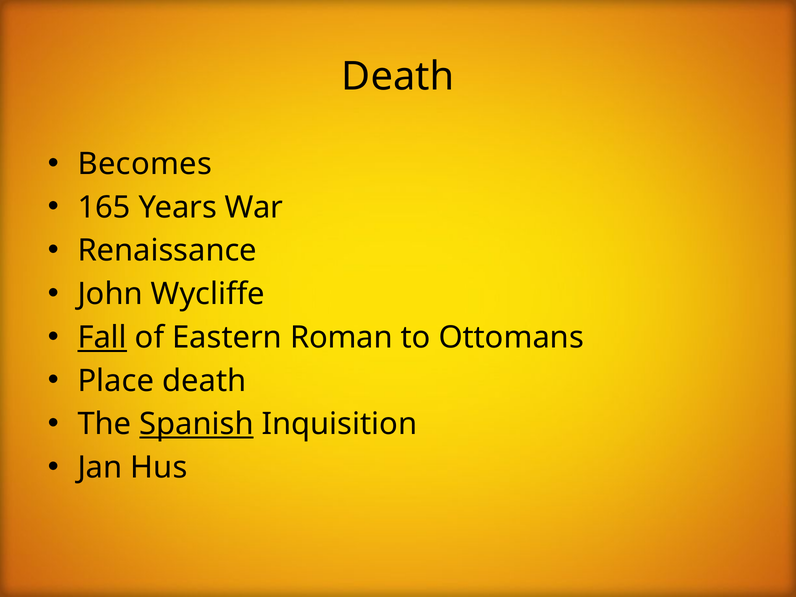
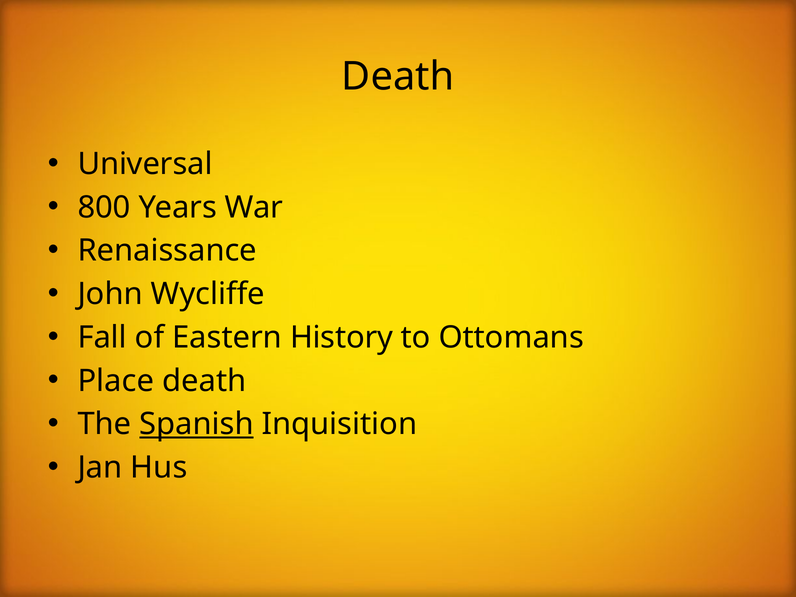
Becomes: Becomes -> Universal
165: 165 -> 800
Fall underline: present -> none
Roman: Roman -> History
